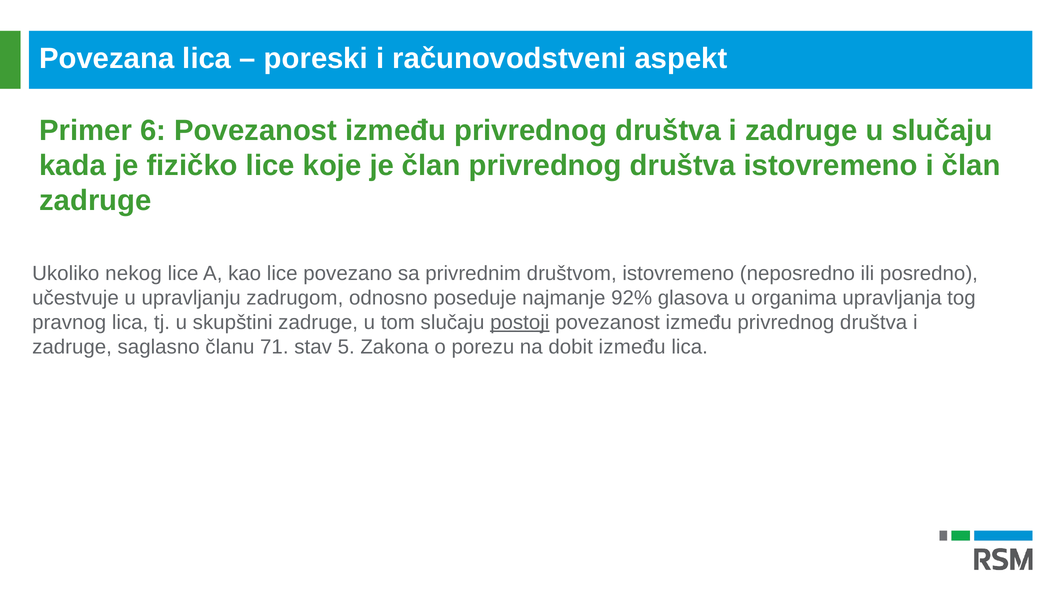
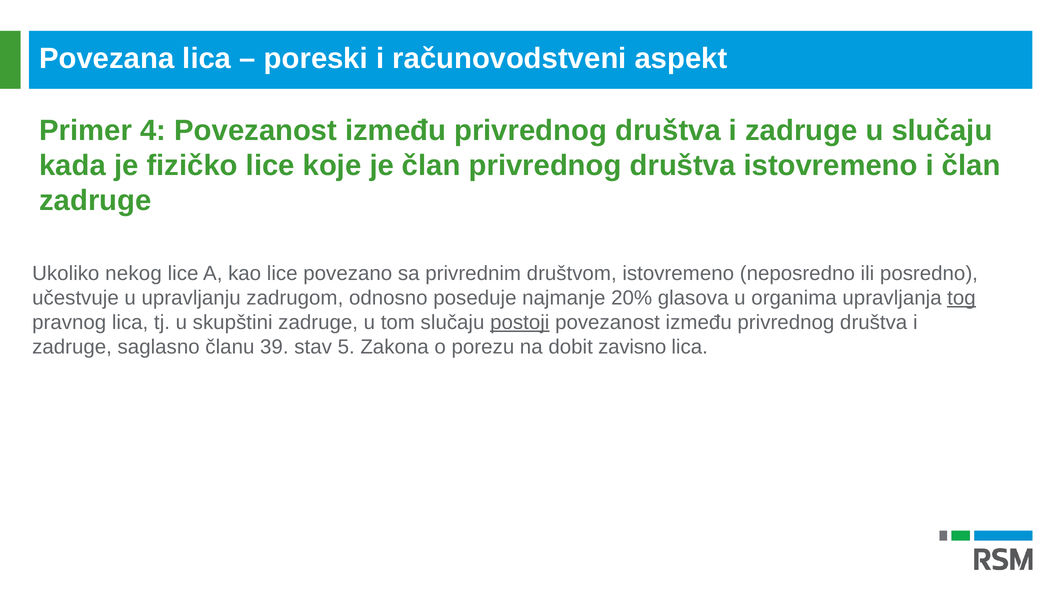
6: 6 -> 4
92%: 92% -> 20%
tog underline: none -> present
71: 71 -> 39
dobit između: između -> zavisno
